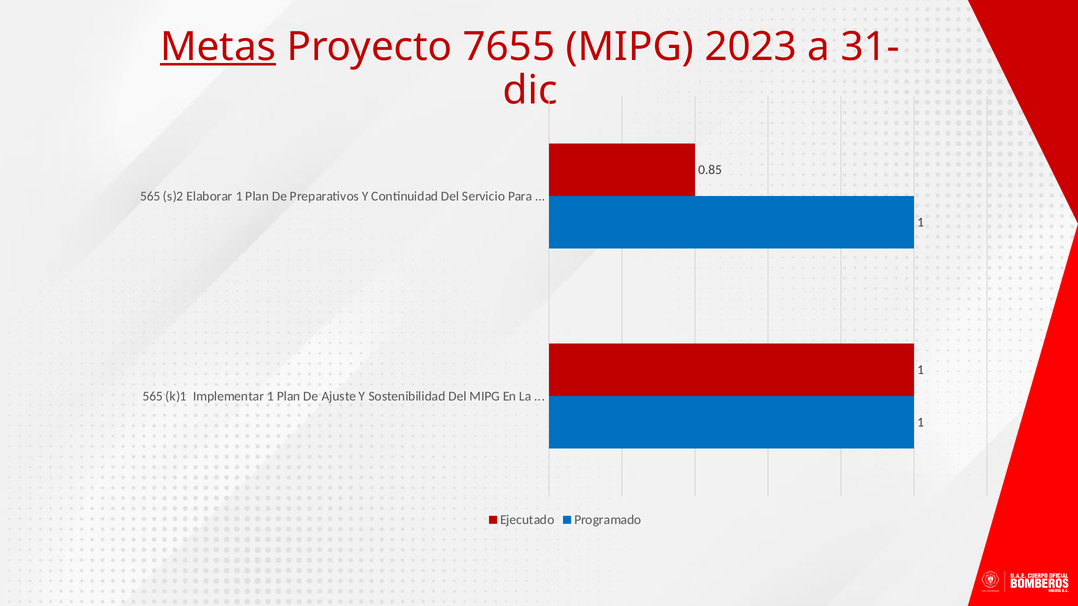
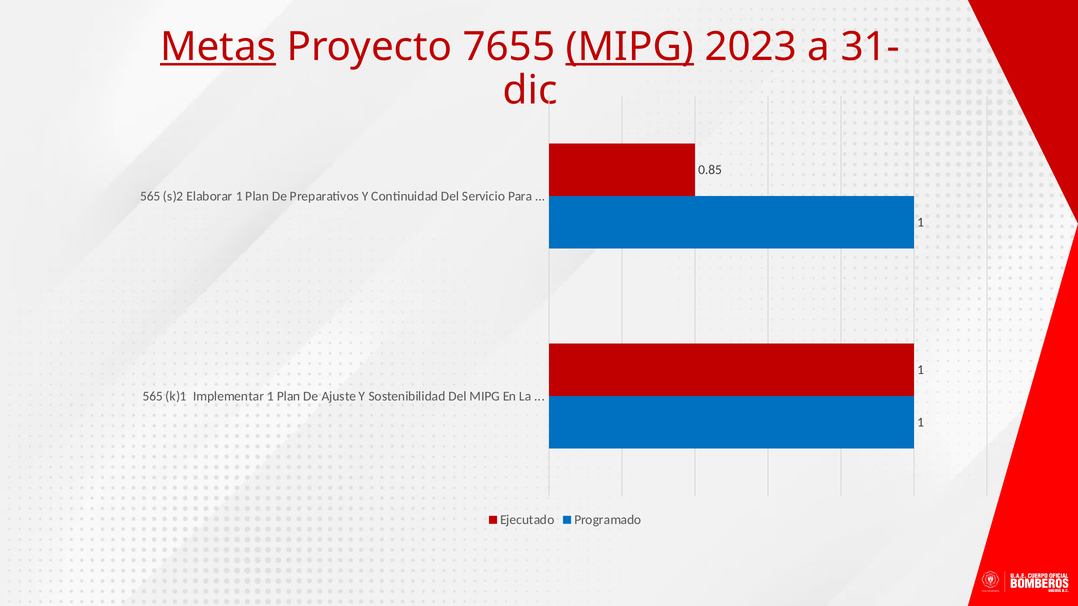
MIPG at (630, 47) underline: none -> present
